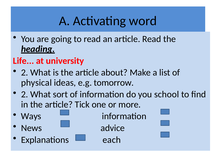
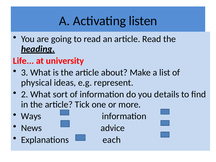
word: word -> listen
2 at (25, 73): 2 -> 3
tomorrow: tomorrow -> represent
school: school -> details
